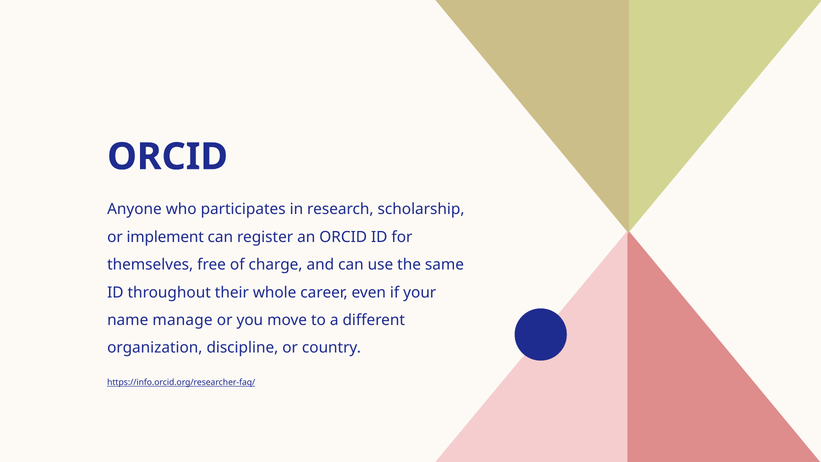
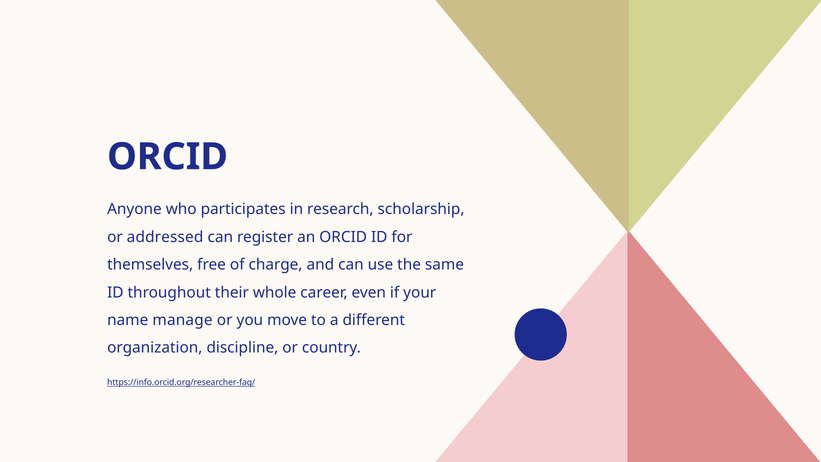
implement: implement -> addressed
